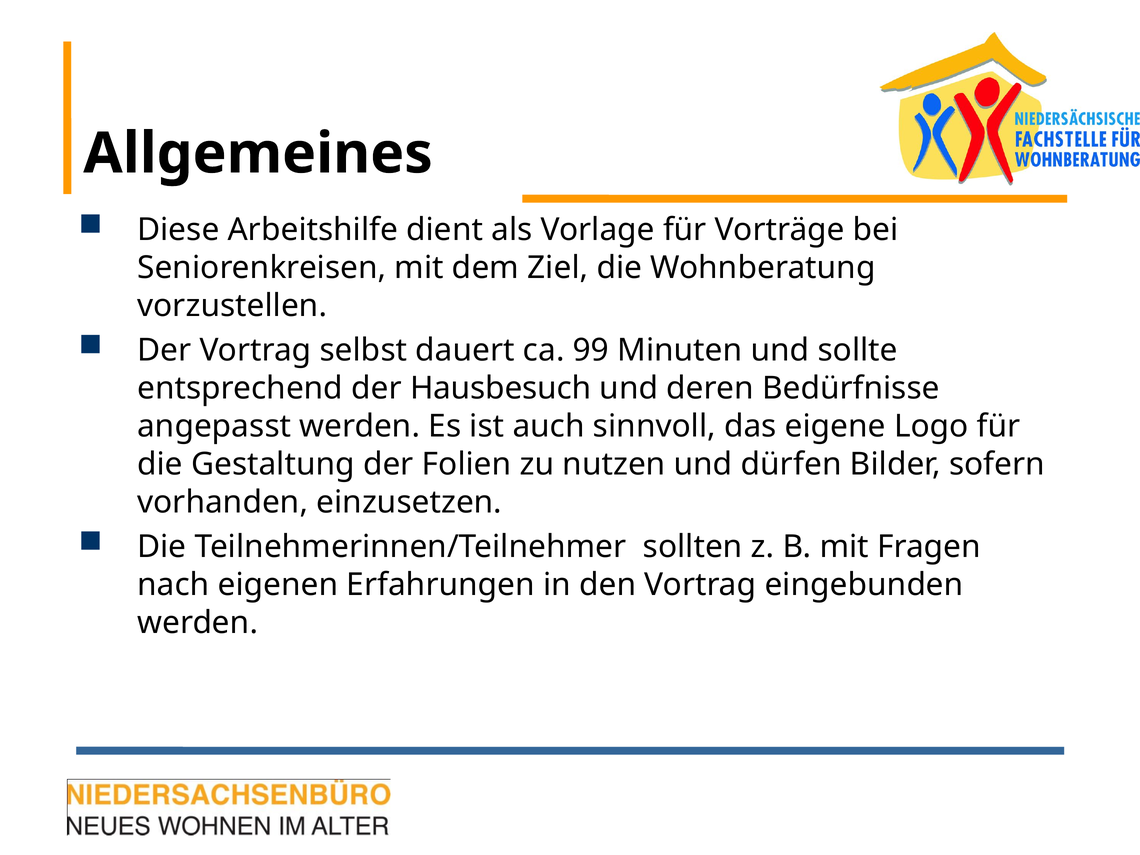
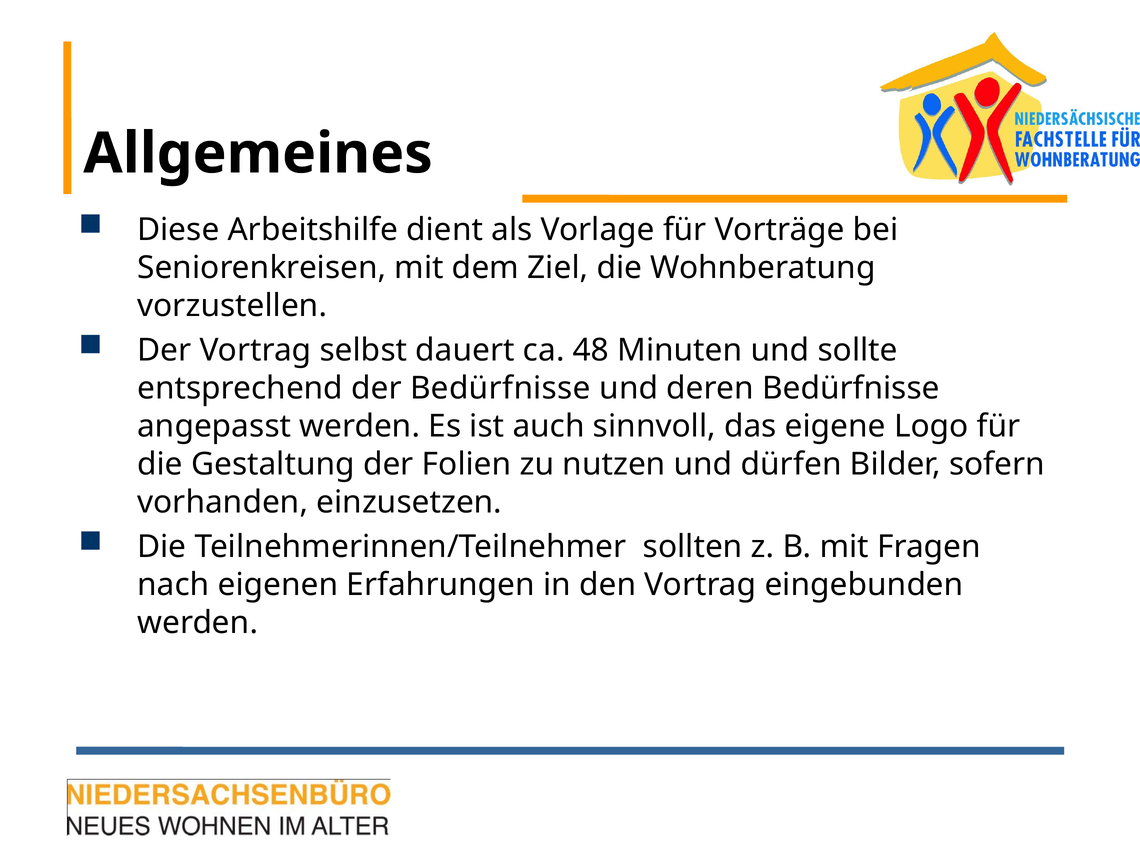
99: 99 -> 48
der Hausbesuch: Hausbesuch -> Bedürfnisse
